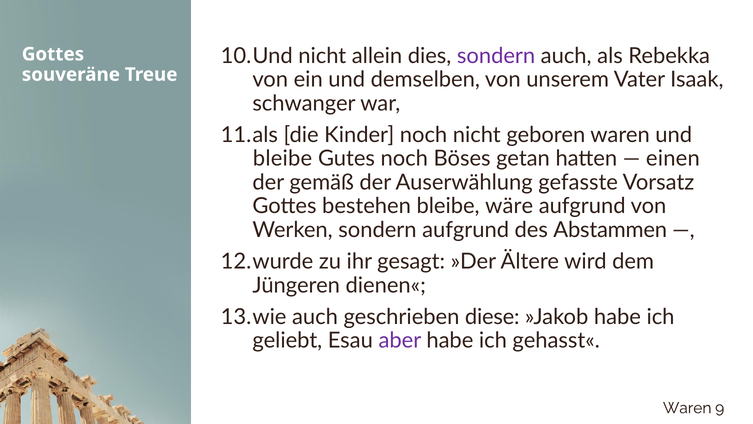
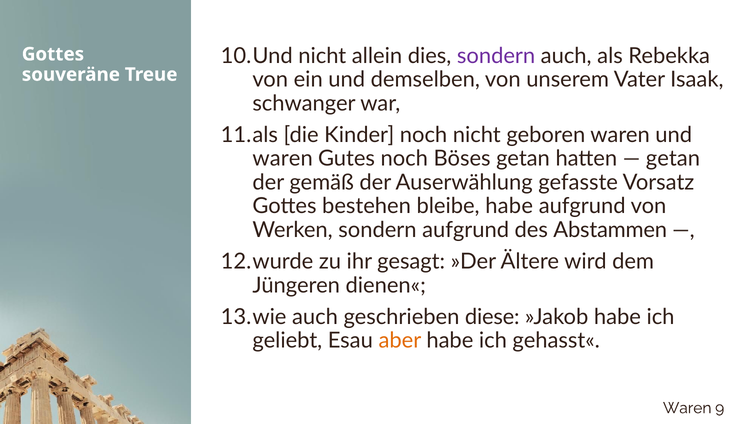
bleibe at (283, 159): bleibe -> waren
einen at (673, 159): einen -> getan
bleibe wäre: wäre -> habe
aber colour: purple -> orange
